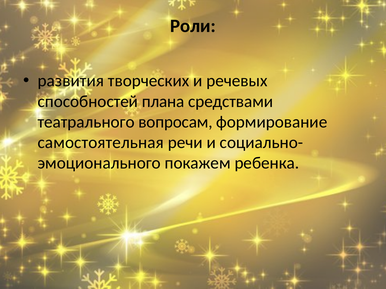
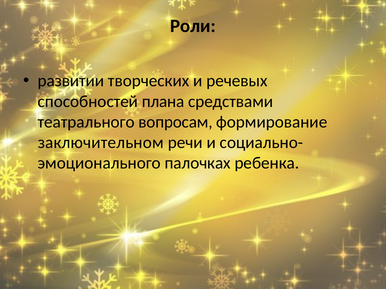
развития: развития -> развитии
самостоятельная: самостоятельная -> заключительном
покажем: покажем -> палочках
